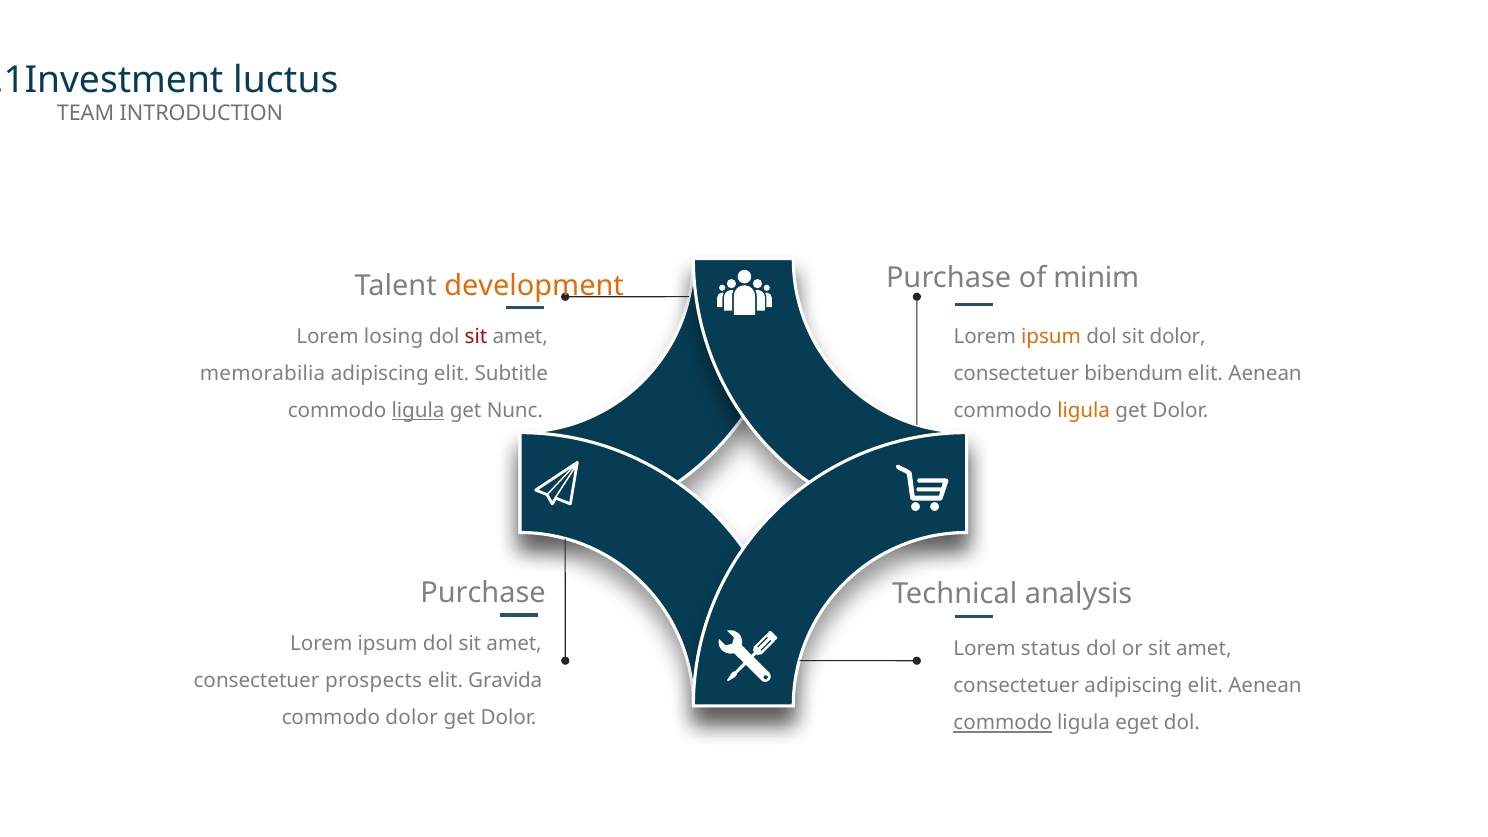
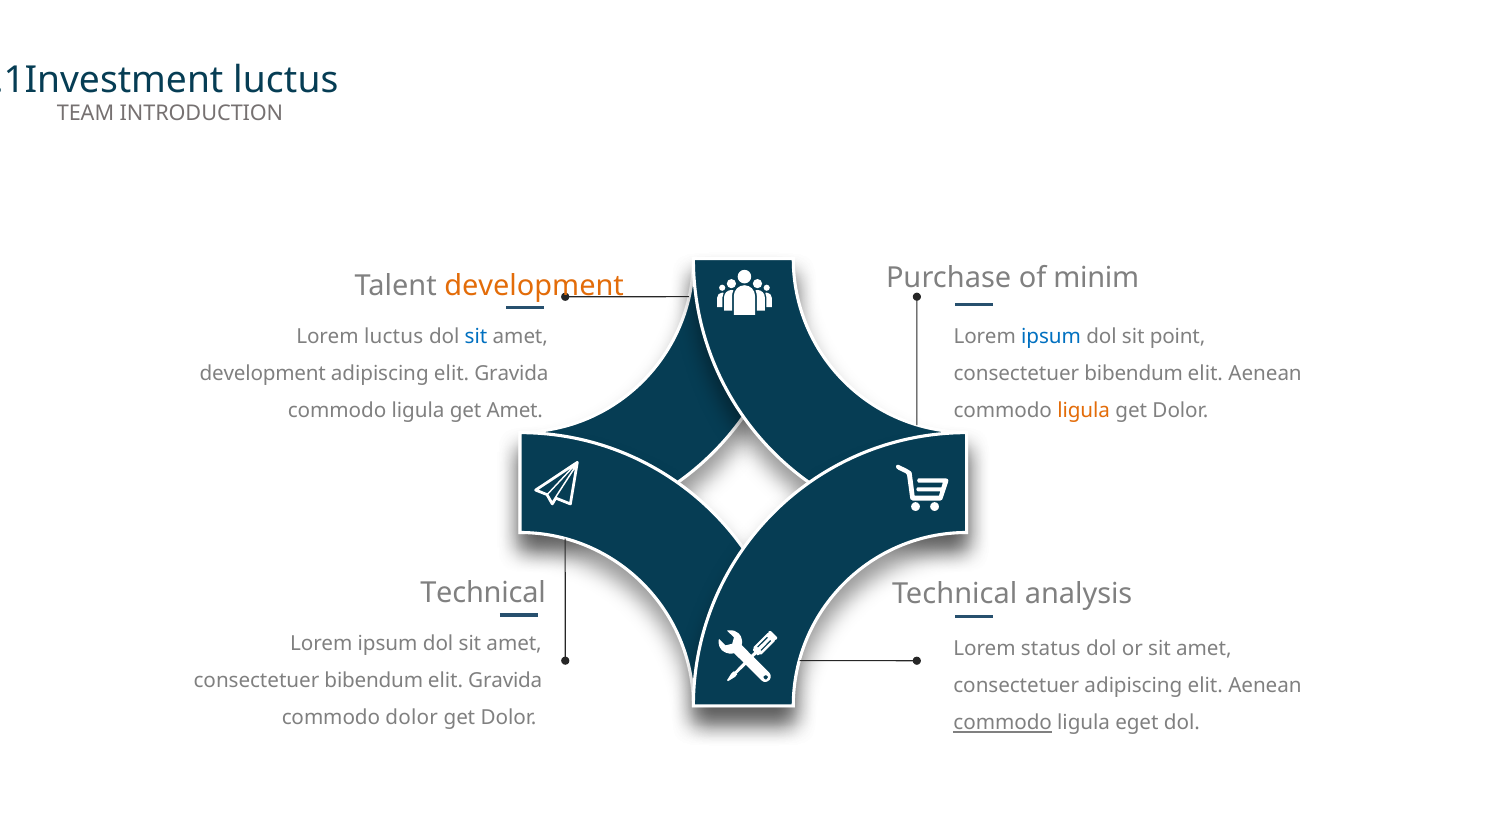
Lorem losing: losing -> luctus
sit at (476, 336) colour: red -> blue
ipsum at (1051, 336) colour: orange -> blue
sit dolor: dolor -> point
memorabilia at (263, 373): memorabilia -> development
adipiscing elit Subtitle: Subtitle -> Gravida
ligula at (418, 411) underline: present -> none
get Nunc: Nunc -> Amet
Purchase at (483, 593): Purchase -> Technical
prospects at (374, 681): prospects -> bibendum
